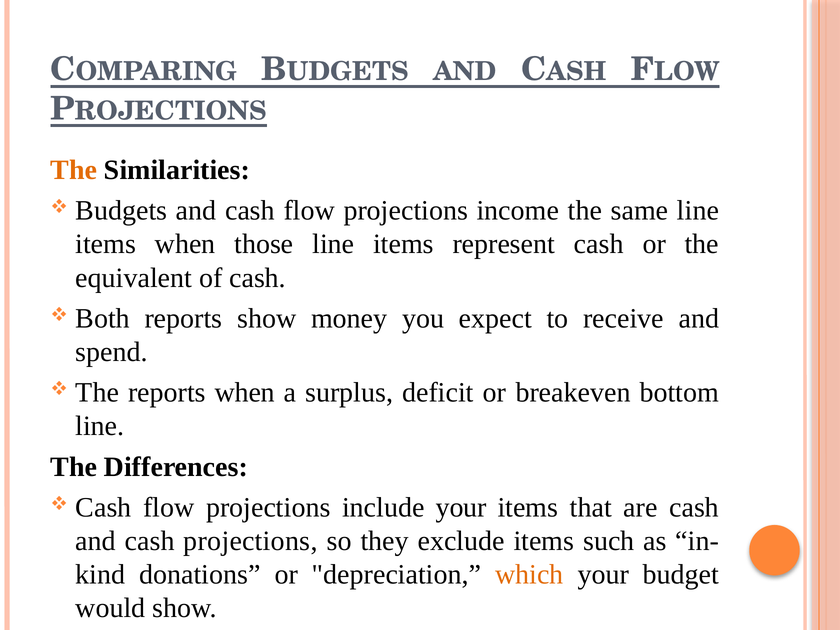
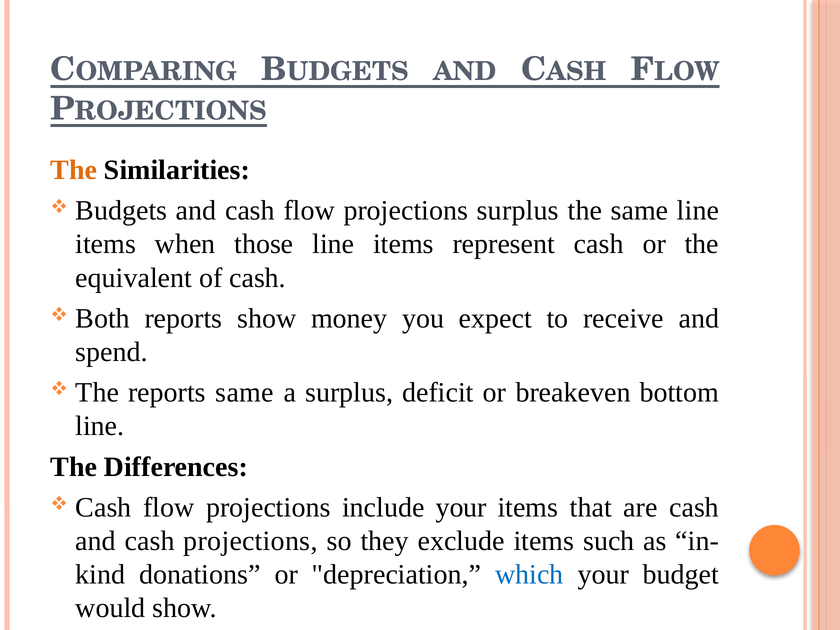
projections income: income -> surplus
reports when: when -> same
which colour: orange -> blue
